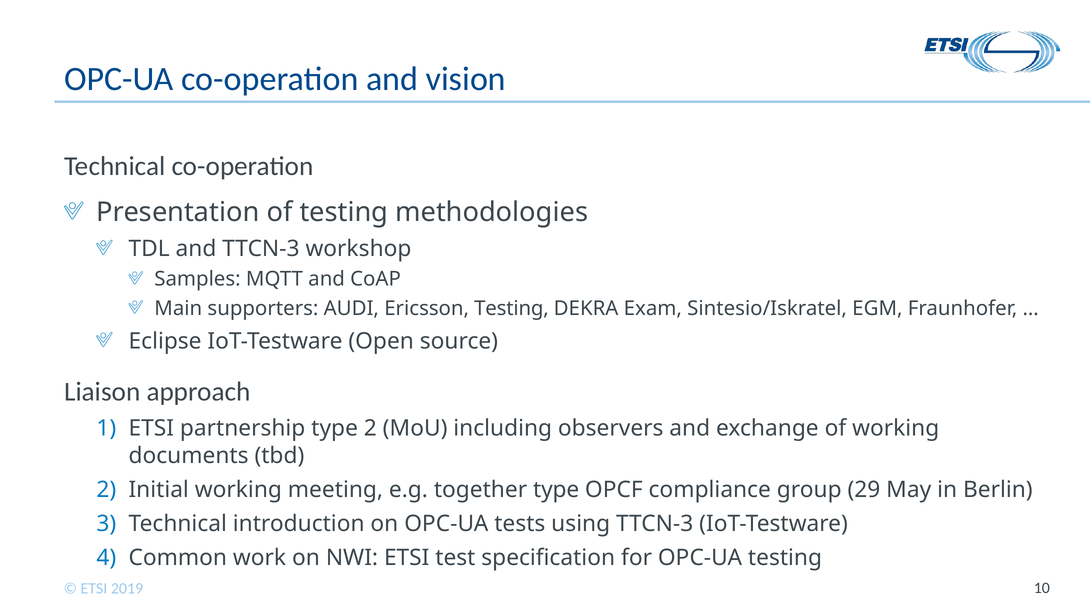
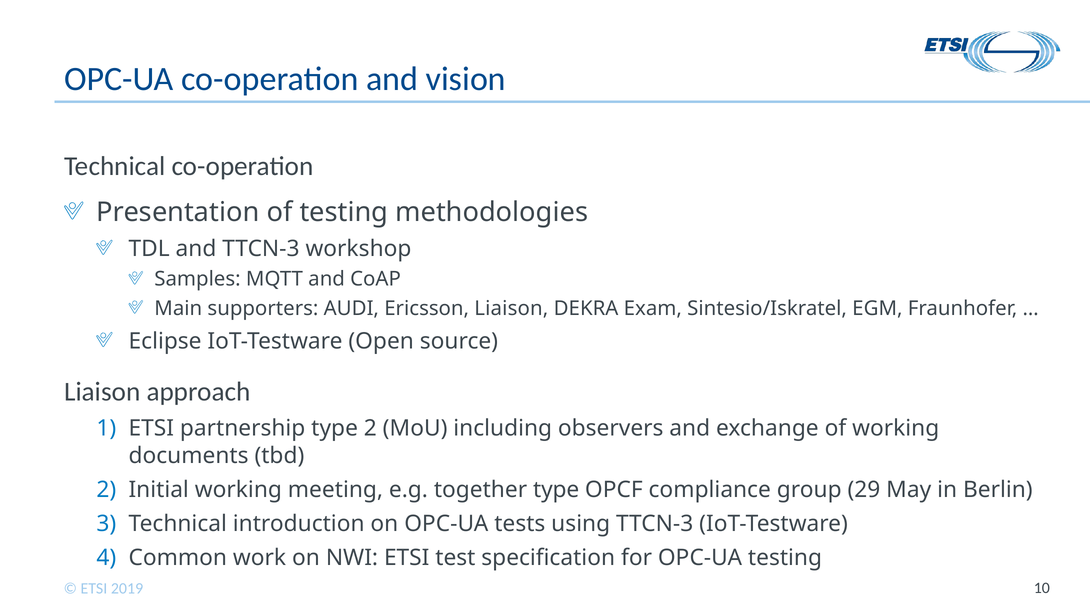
Ericsson Testing: Testing -> Liaison
